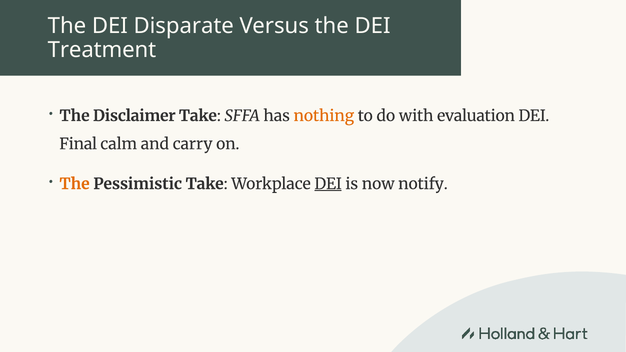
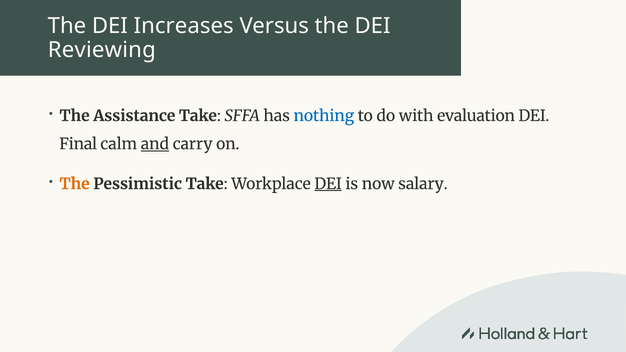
Disparate: Disparate -> Increases
Treatment: Treatment -> Reviewing
Disclaimer: Disclaimer -> Assistance
nothing colour: orange -> blue
and underline: none -> present
notify: notify -> salary
